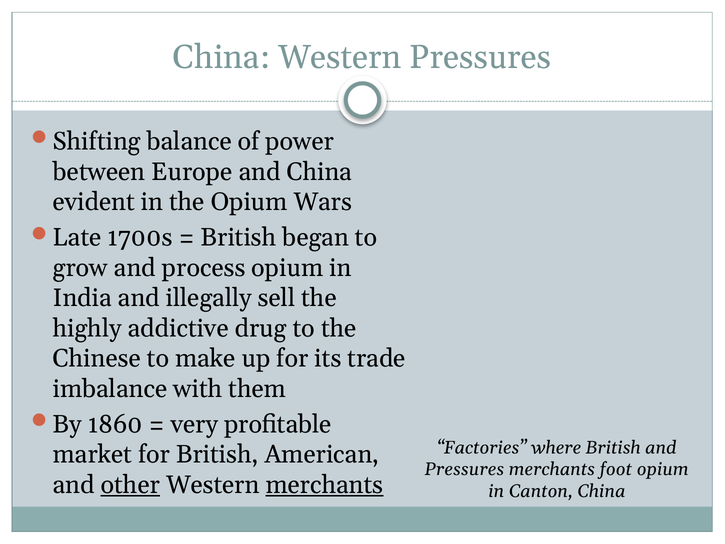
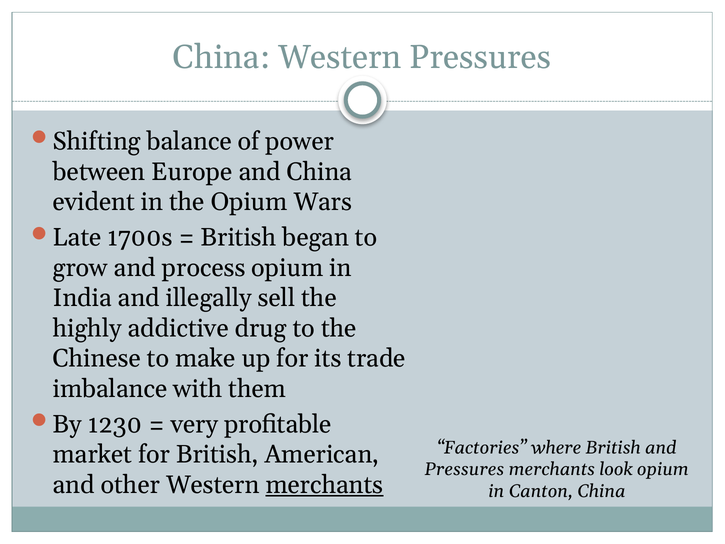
1860: 1860 -> 1230
foot: foot -> look
other underline: present -> none
